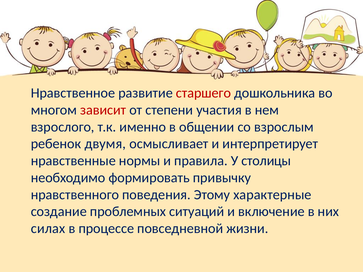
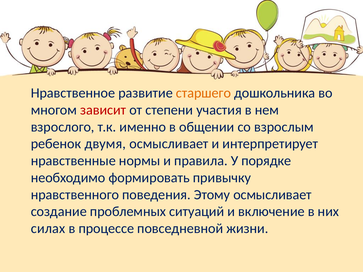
старшего colour: red -> orange
столицы: столицы -> порядке
Этому характерные: характерные -> осмысливает
